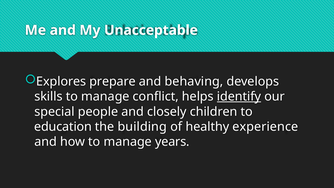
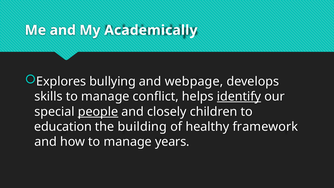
Unacceptable: Unacceptable -> Academically
prepare: prepare -> bullying
behaving: behaving -> webpage
people underline: none -> present
experience: experience -> framework
